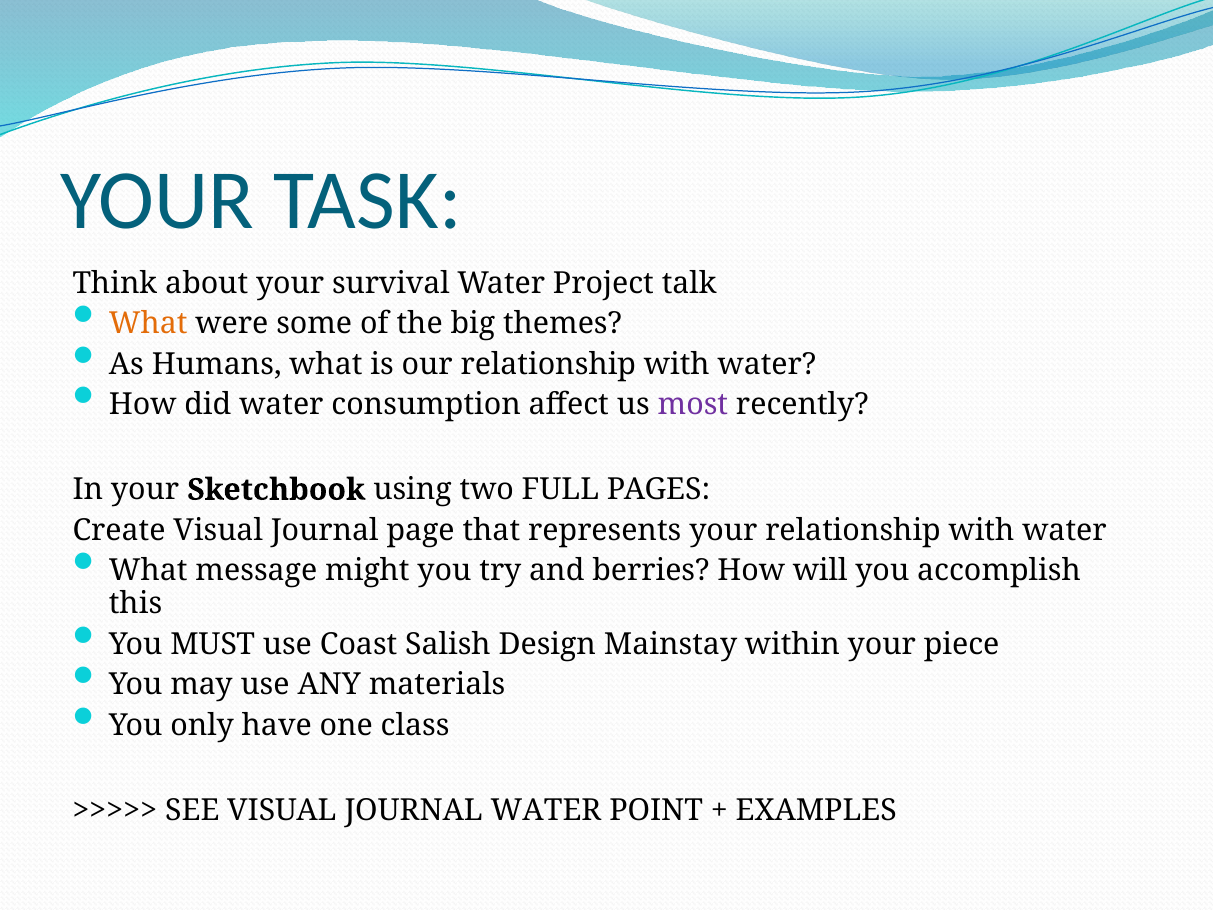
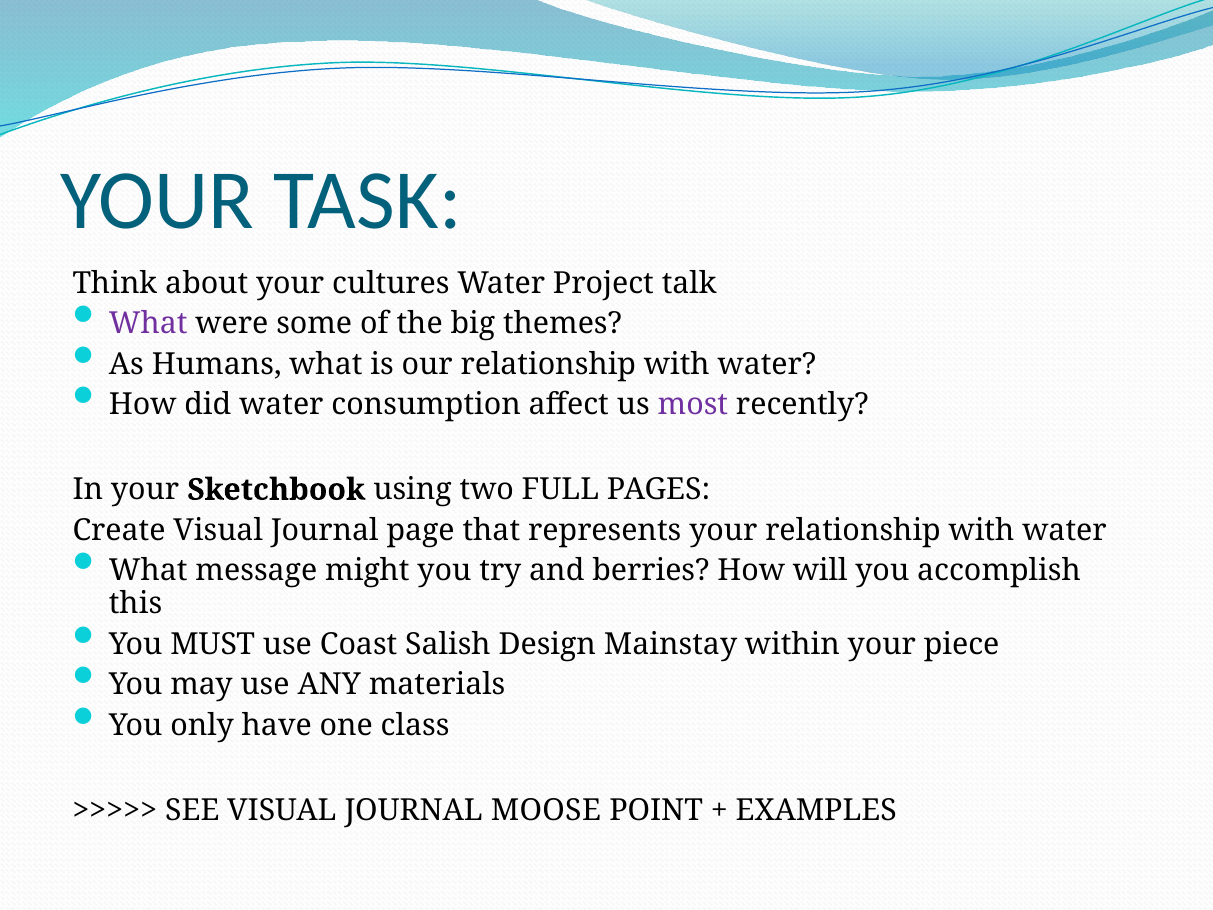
survival: survival -> cultures
What at (148, 324) colour: orange -> purple
JOURNAL WATER: WATER -> MOOSE
